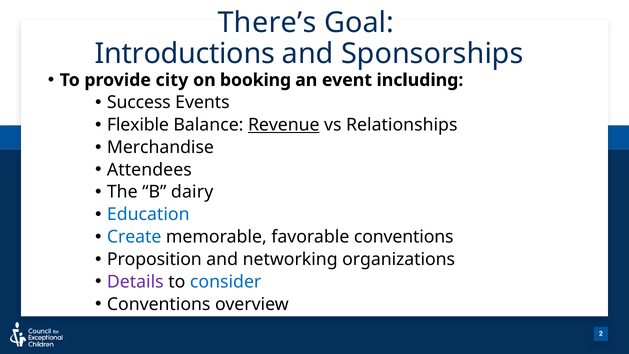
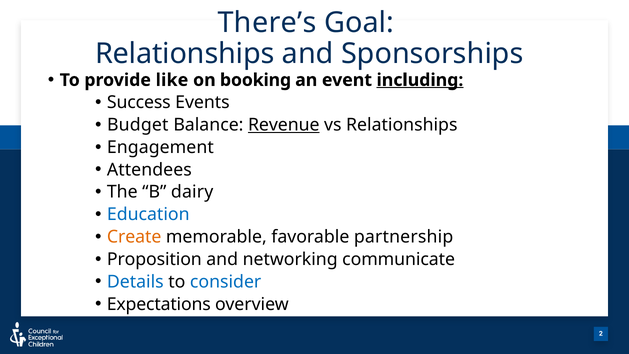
Introductions at (185, 54): Introductions -> Relationships
city: city -> like
including underline: none -> present
Flexible: Flexible -> Budget
Merchandise: Merchandise -> Engagement
Create colour: blue -> orange
favorable conventions: conventions -> partnership
organizations: organizations -> communicate
Details colour: purple -> blue
Conventions at (159, 304): Conventions -> Expectations
